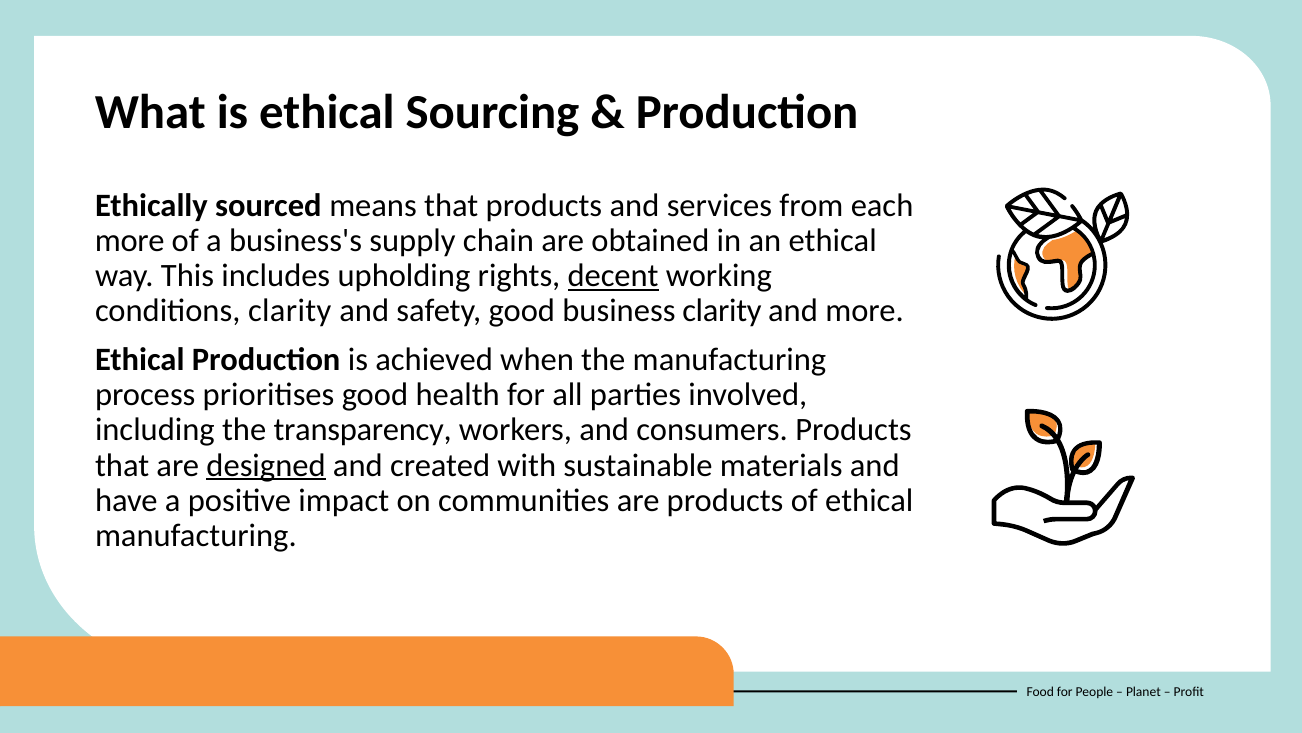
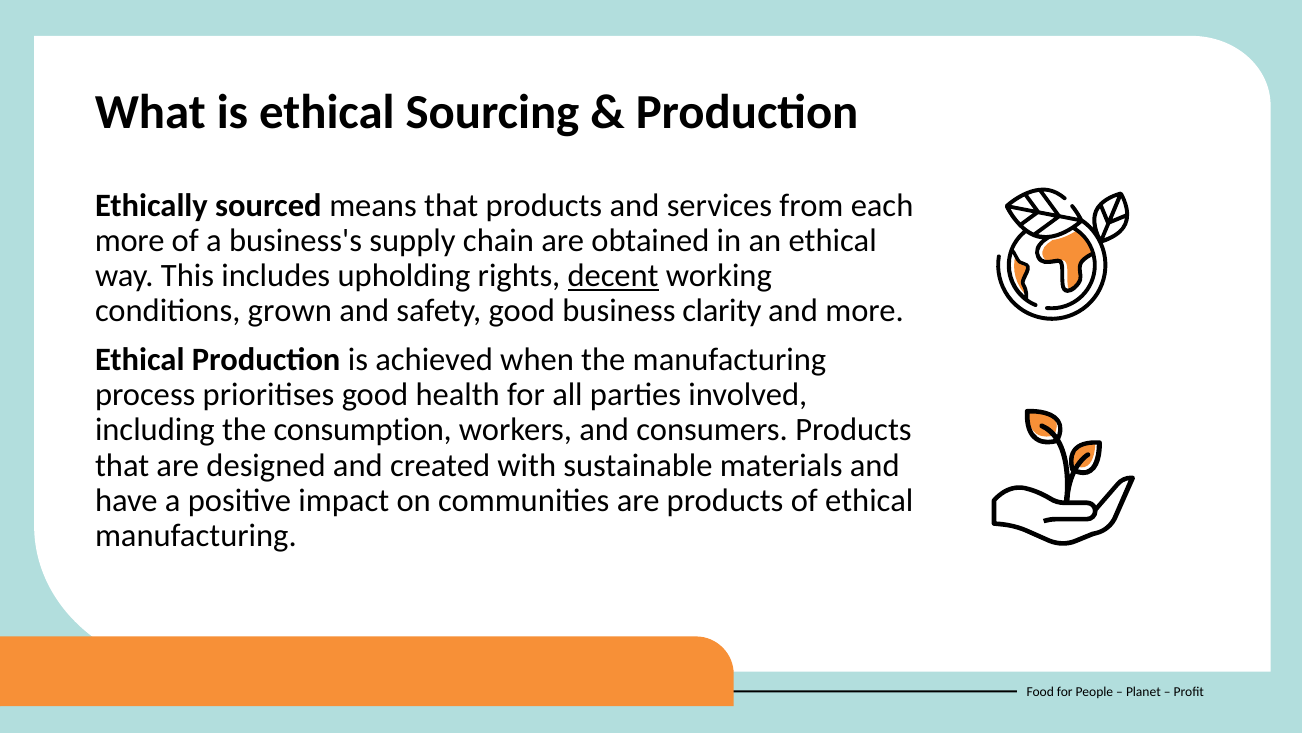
conditions clarity: clarity -> grown
transparency: transparency -> consumption
designed underline: present -> none
